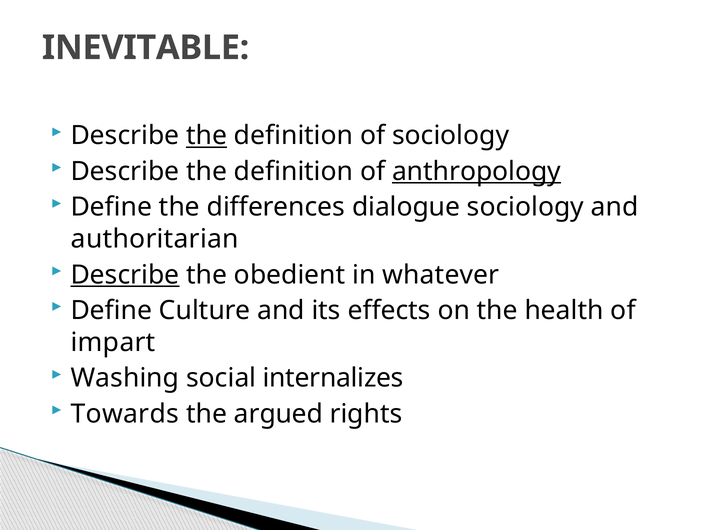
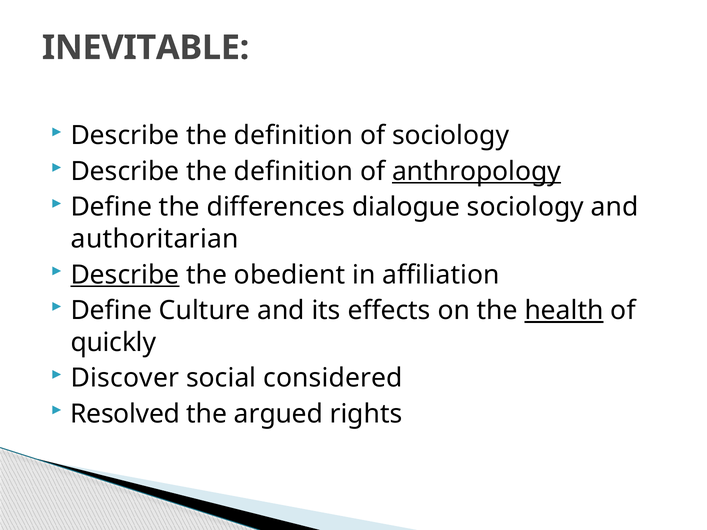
the at (207, 136) underline: present -> none
whatever: whatever -> affiliation
health underline: none -> present
impart: impart -> quickly
Washing: Washing -> Discover
internalizes: internalizes -> considered
Towards: Towards -> Resolved
